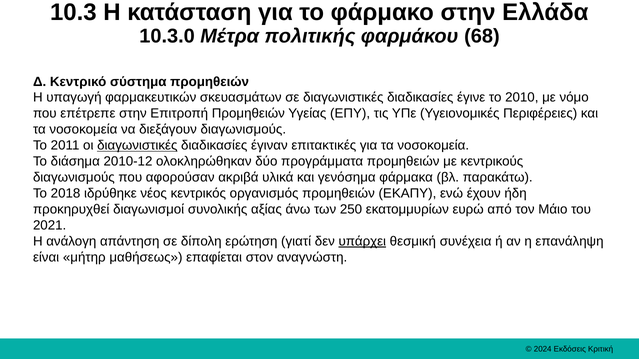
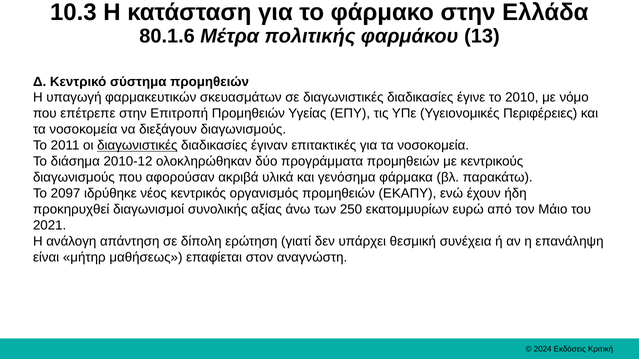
10.3.0: 10.3.0 -> 80.1.6
68: 68 -> 13
2018: 2018 -> 2097
υπάρχει underline: present -> none
